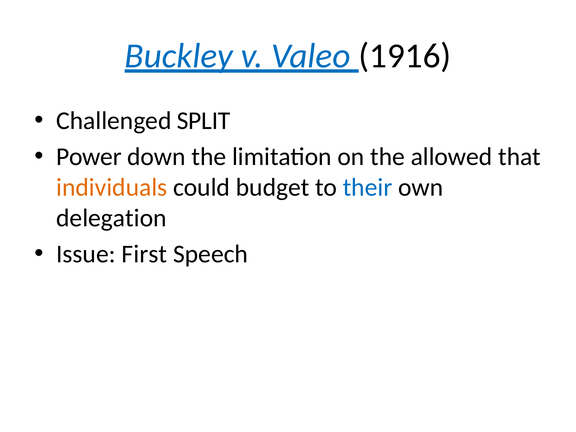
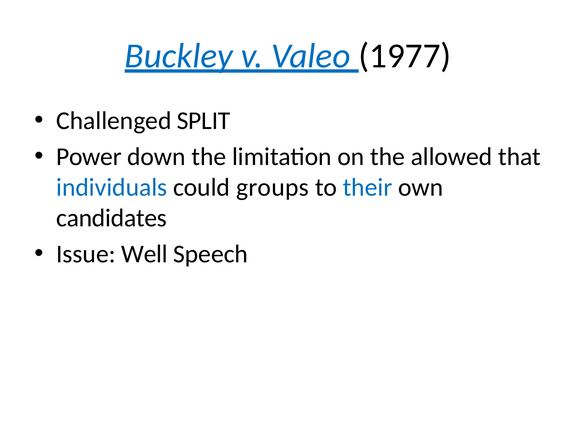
1916: 1916 -> 1977
individuals colour: orange -> blue
budget: budget -> groups
delegation: delegation -> candidates
First: First -> Well
